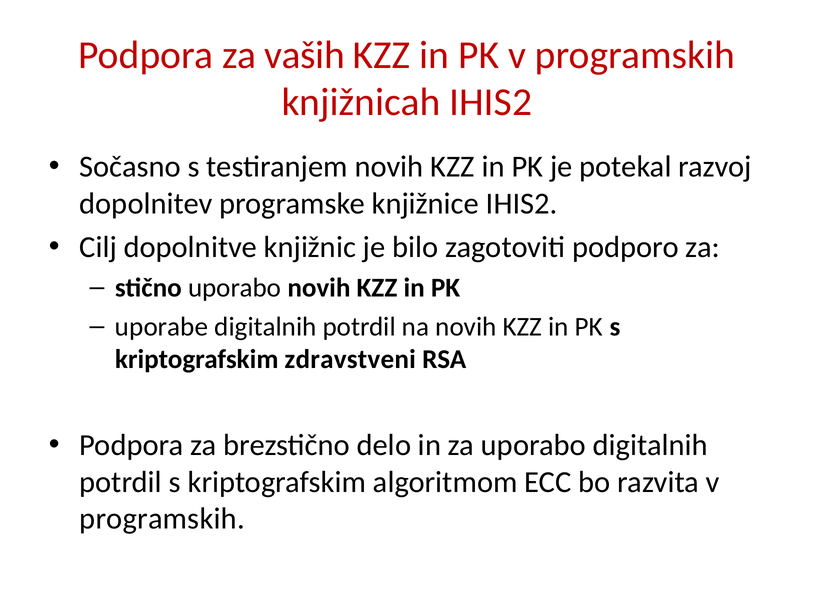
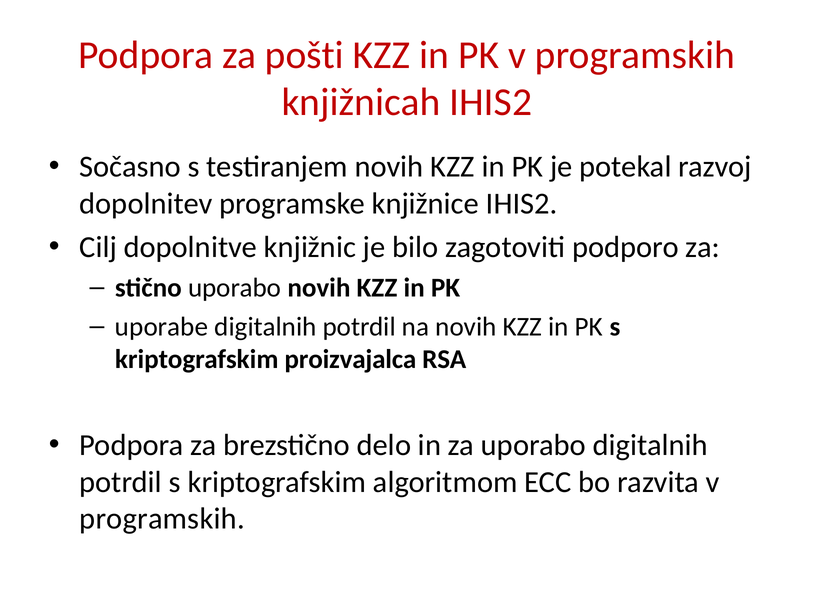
vaših: vaših -> pošti
zdravstveni: zdravstveni -> proizvajalca
